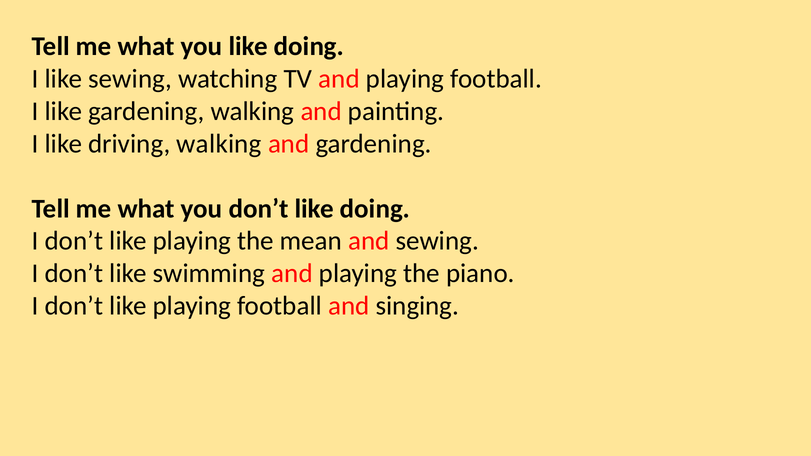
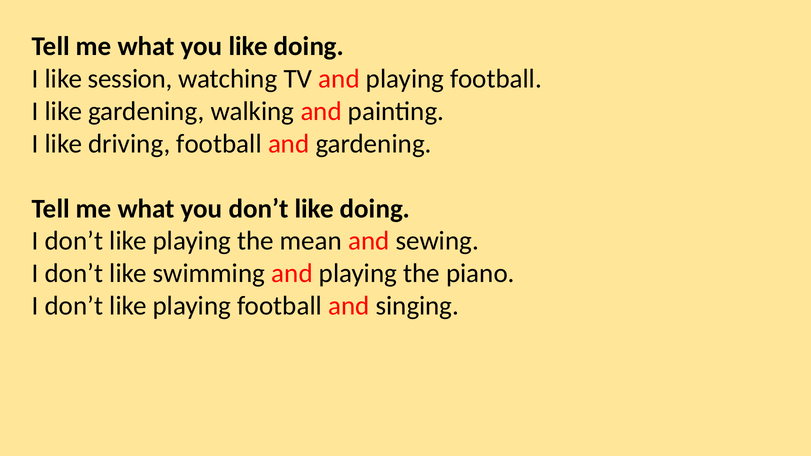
like sewing: sewing -> session
driving walking: walking -> football
